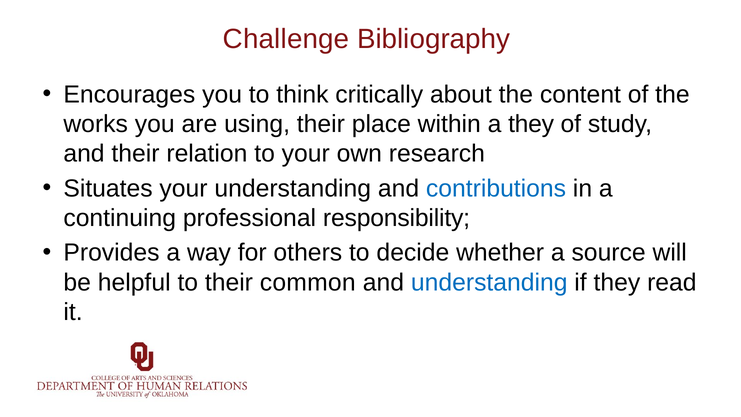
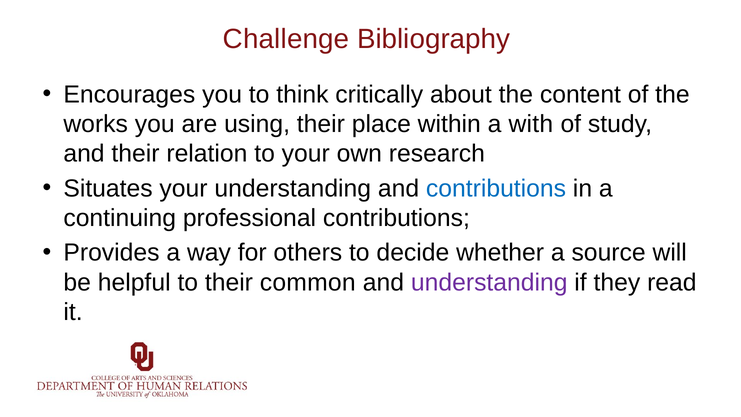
a they: they -> with
professional responsibility: responsibility -> contributions
understanding at (489, 282) colour: blue -> purple
